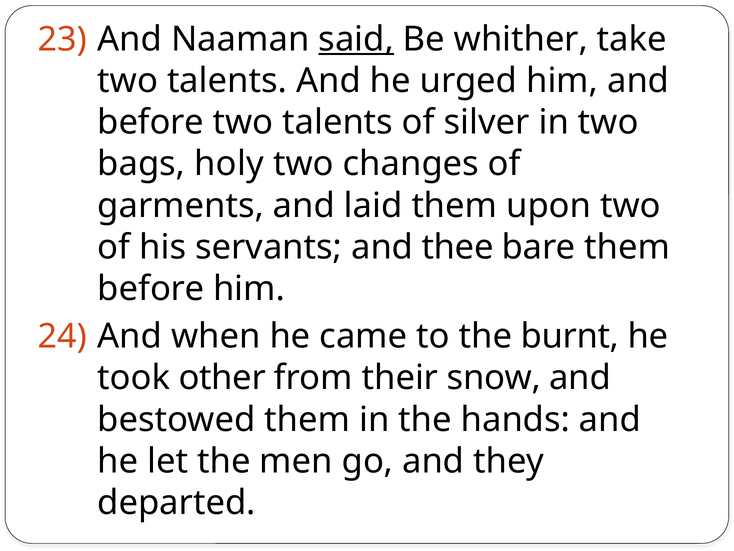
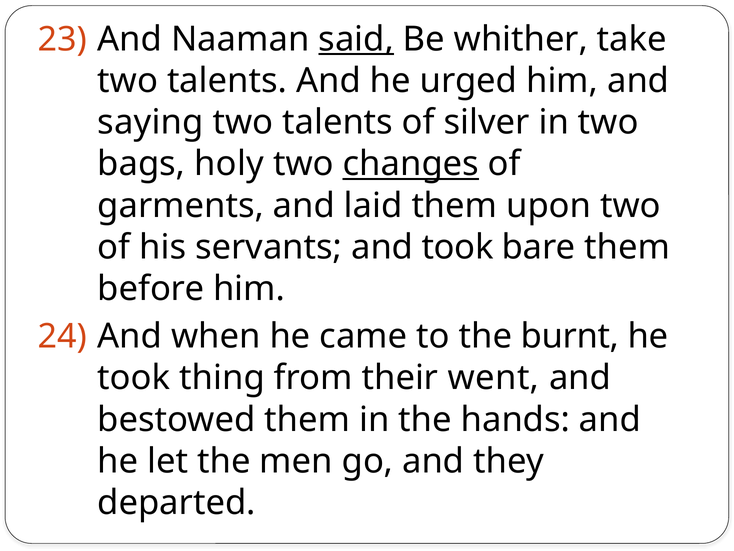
before at (151, 122): before -> saying
changes underline: none -> present
and thee: thee -> took
other: other -> thing
snow: snow -> went
